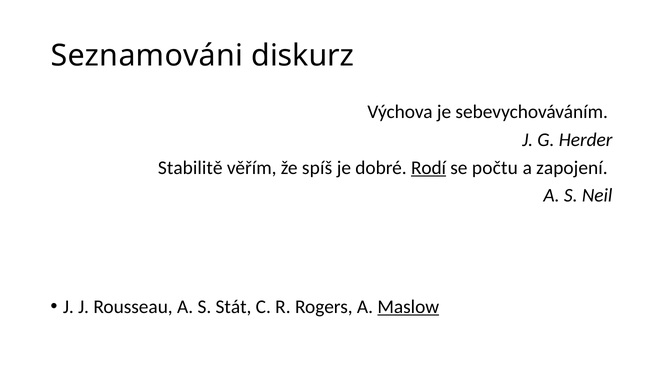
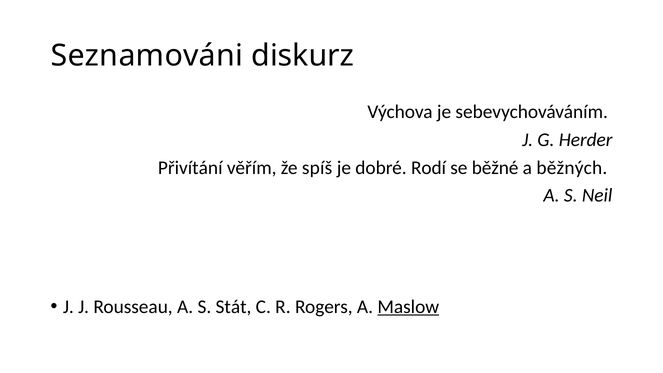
Stabilitě: Stabilitě -> Přivítání
Rodí underline: present -> none
počtu: počtu -> běžné
zapojení: zapojení -> běžných
